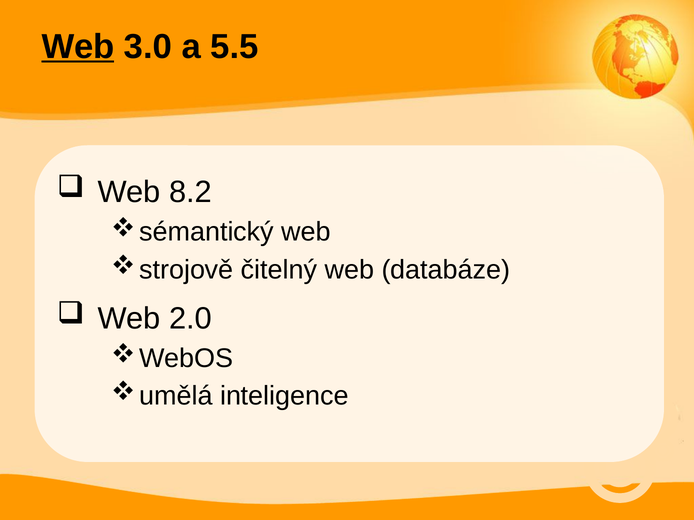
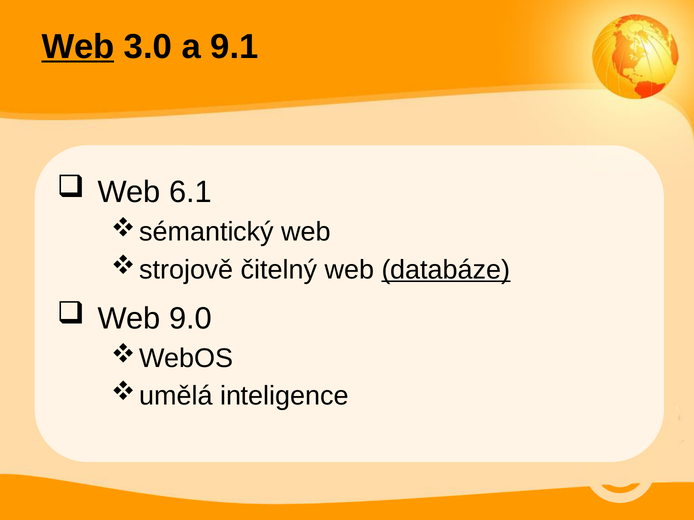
5.5: 5.5 -> 9.1
8.2: 8.2 -> 6.1
databáze underline: none -> present
2.0: 2.0 -> 9.0
